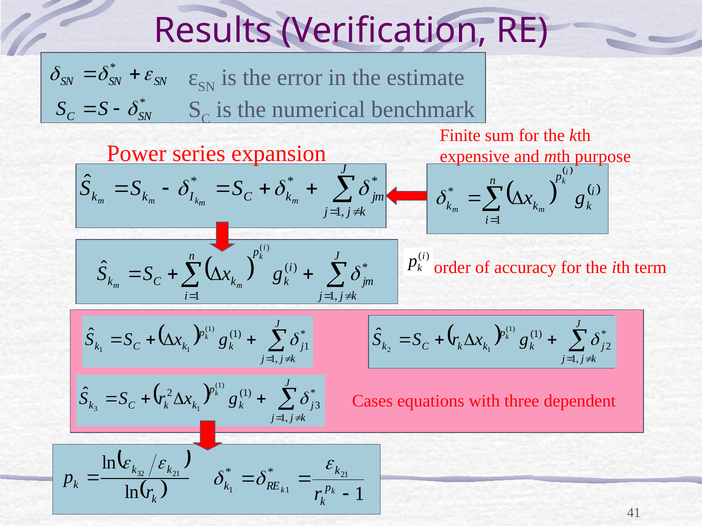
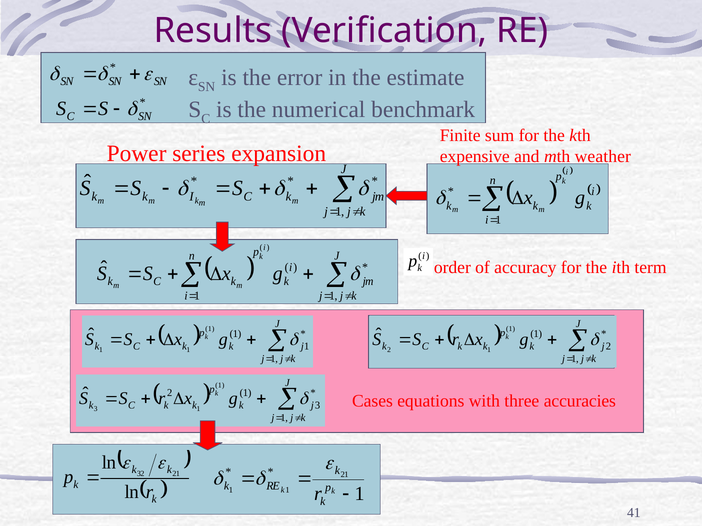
purpose: purpose -> weather
dependent: dependent -> accuracies
